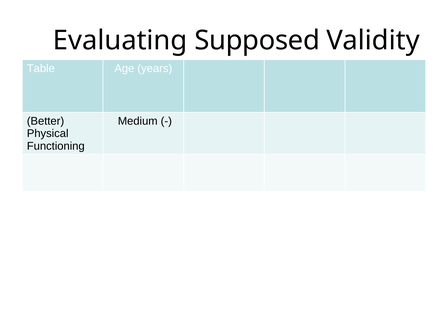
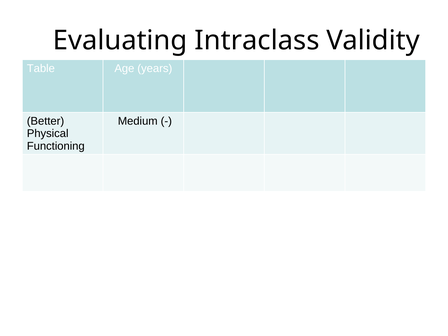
Supposed: Supposed -> Intraclass
